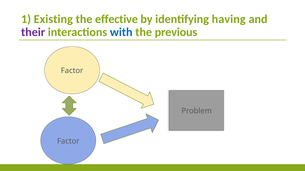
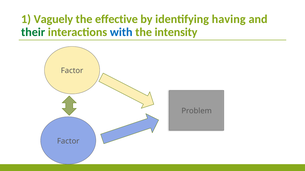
Existing: Existing -> Vaguely
their colour: purple -> green
previous: previous -> intensity
